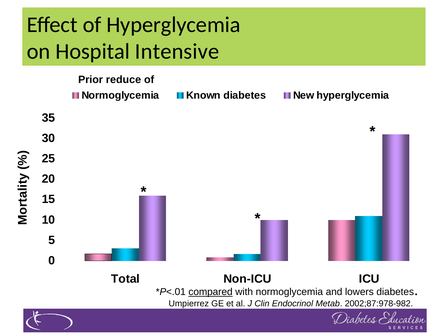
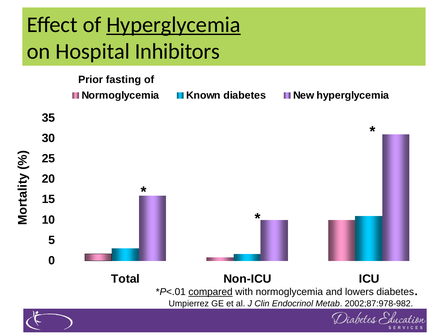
Hyperglycemia at (174, 25) underline: none -> present
Intensive: Intensive -> Inhibitors
reduce: reduce -> fasting
